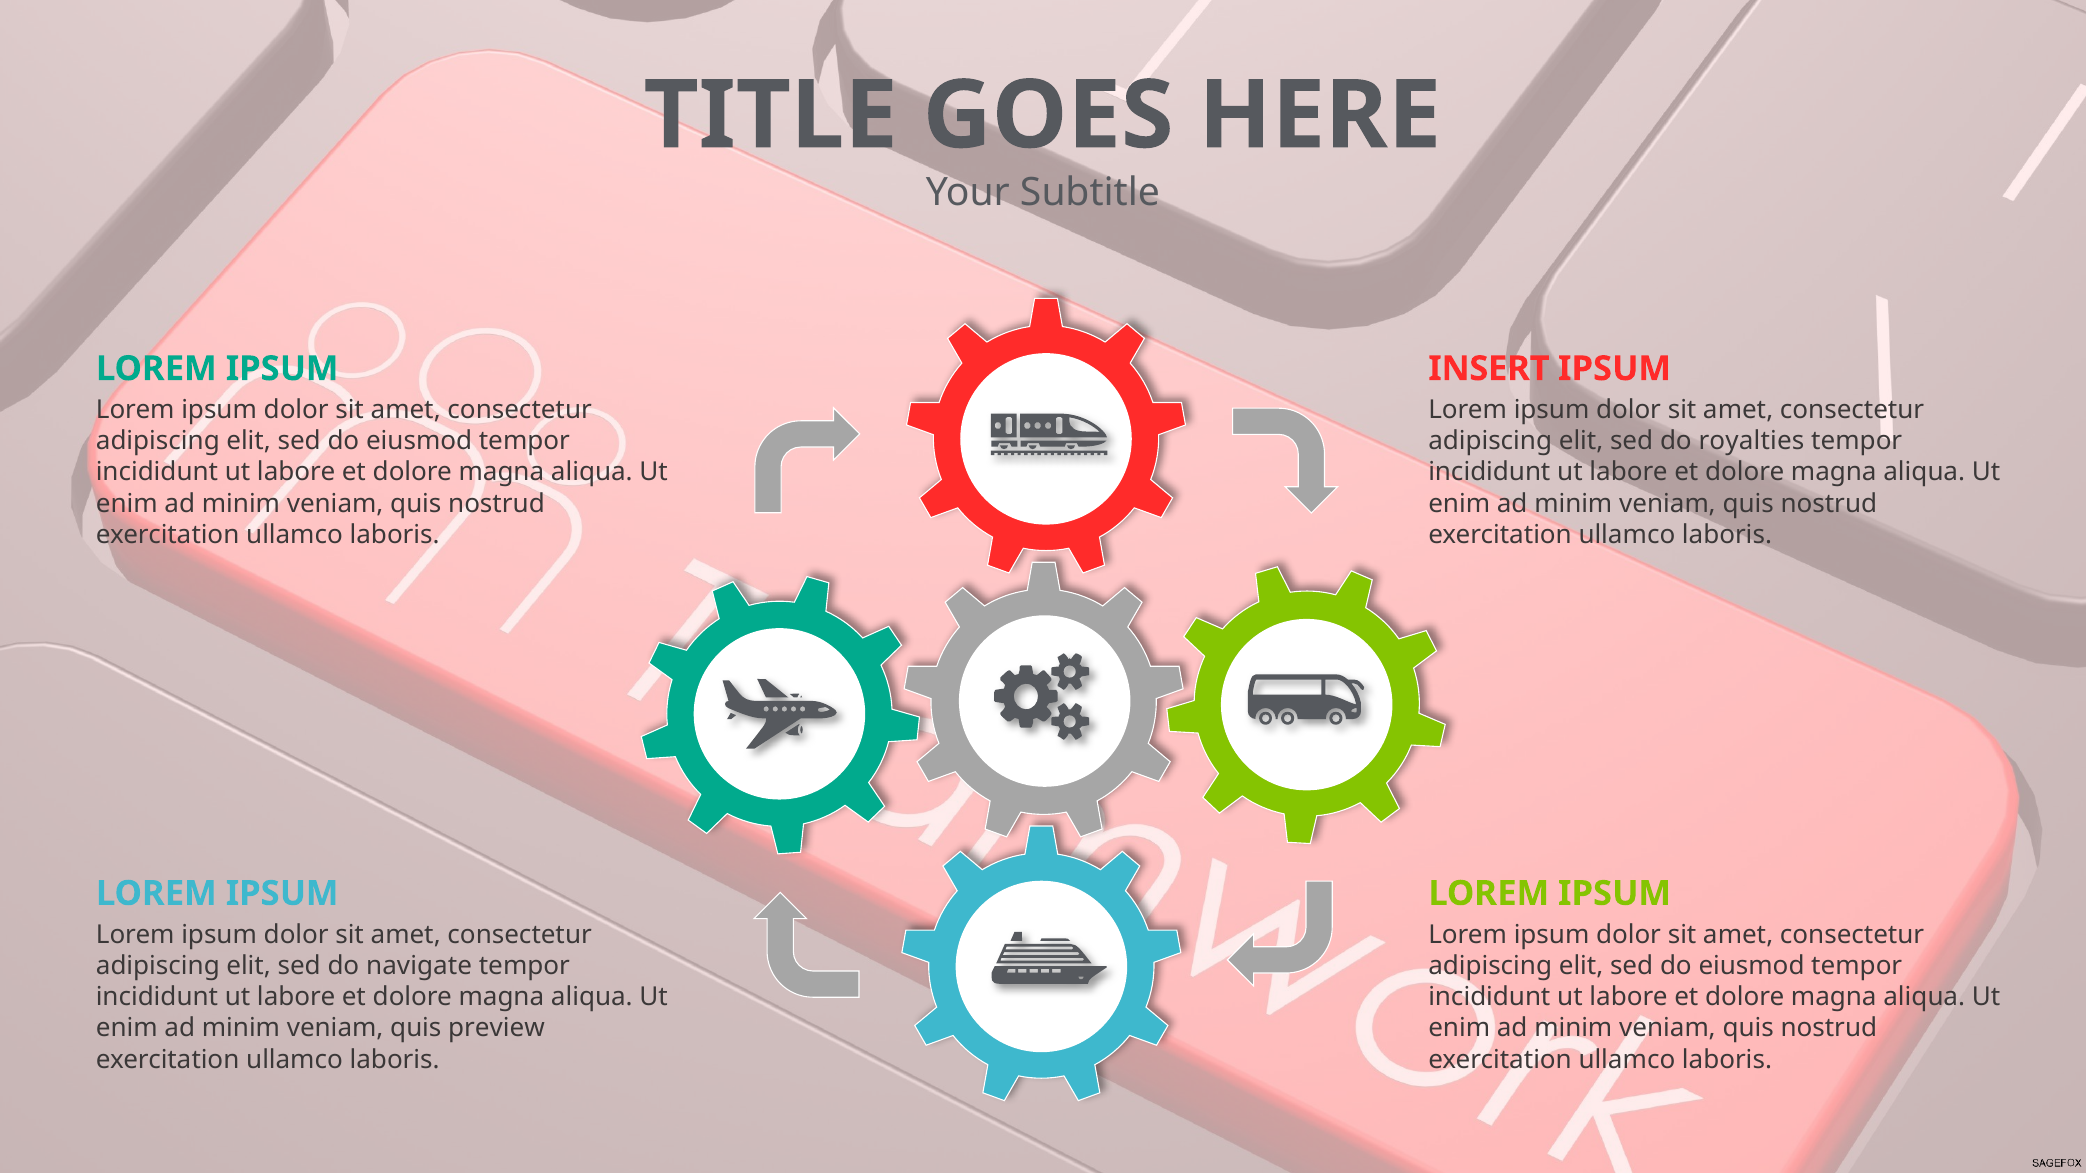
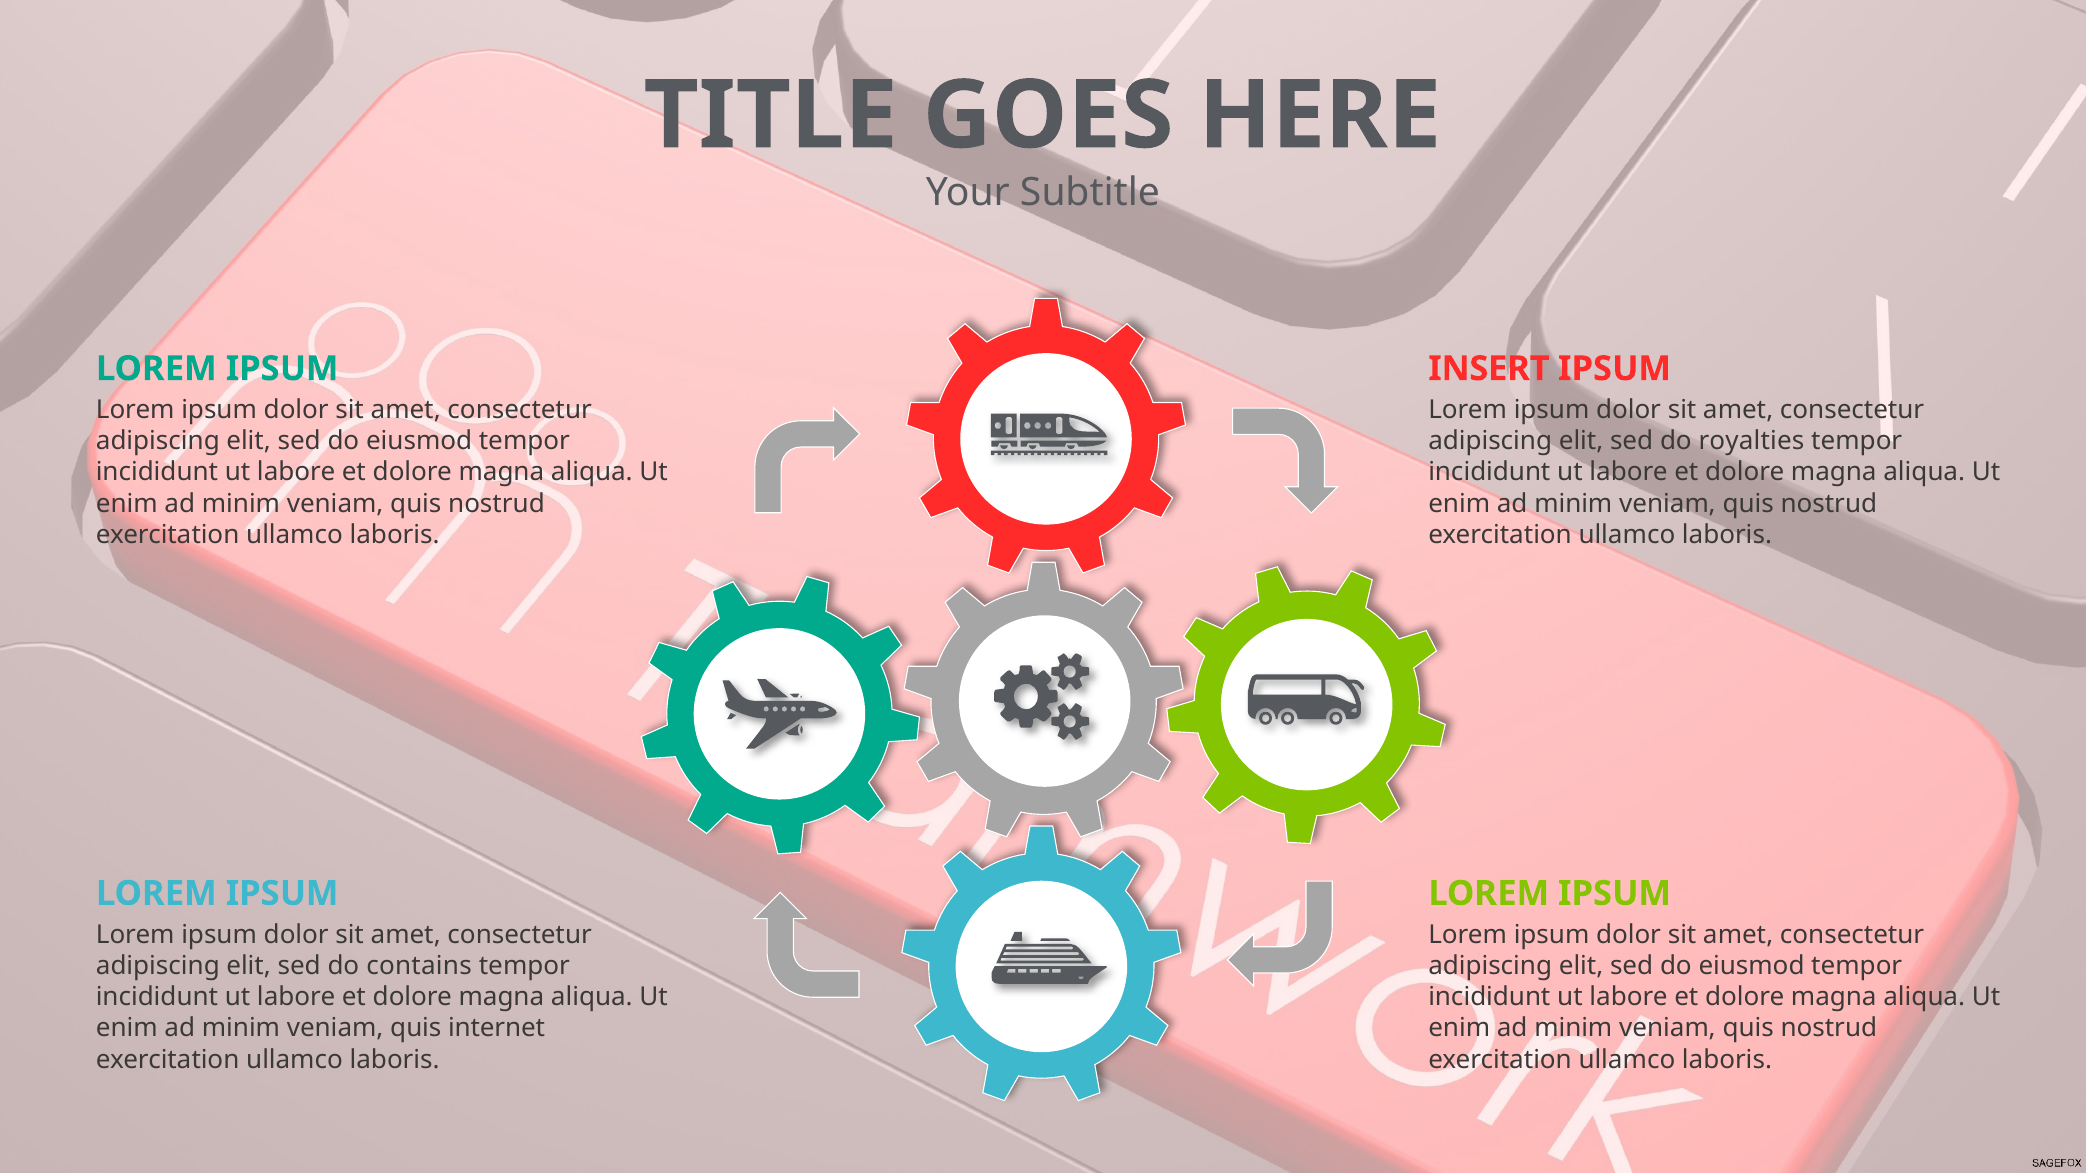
navigate: navigate -> contains
preview: preview -> internet
